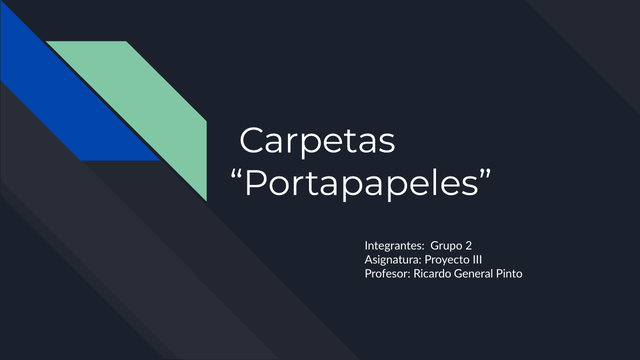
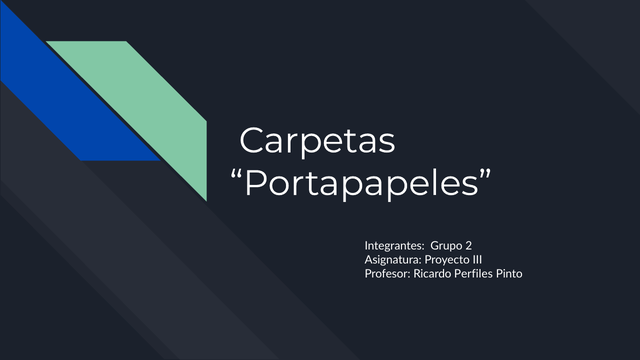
General: General -> Perfiles
